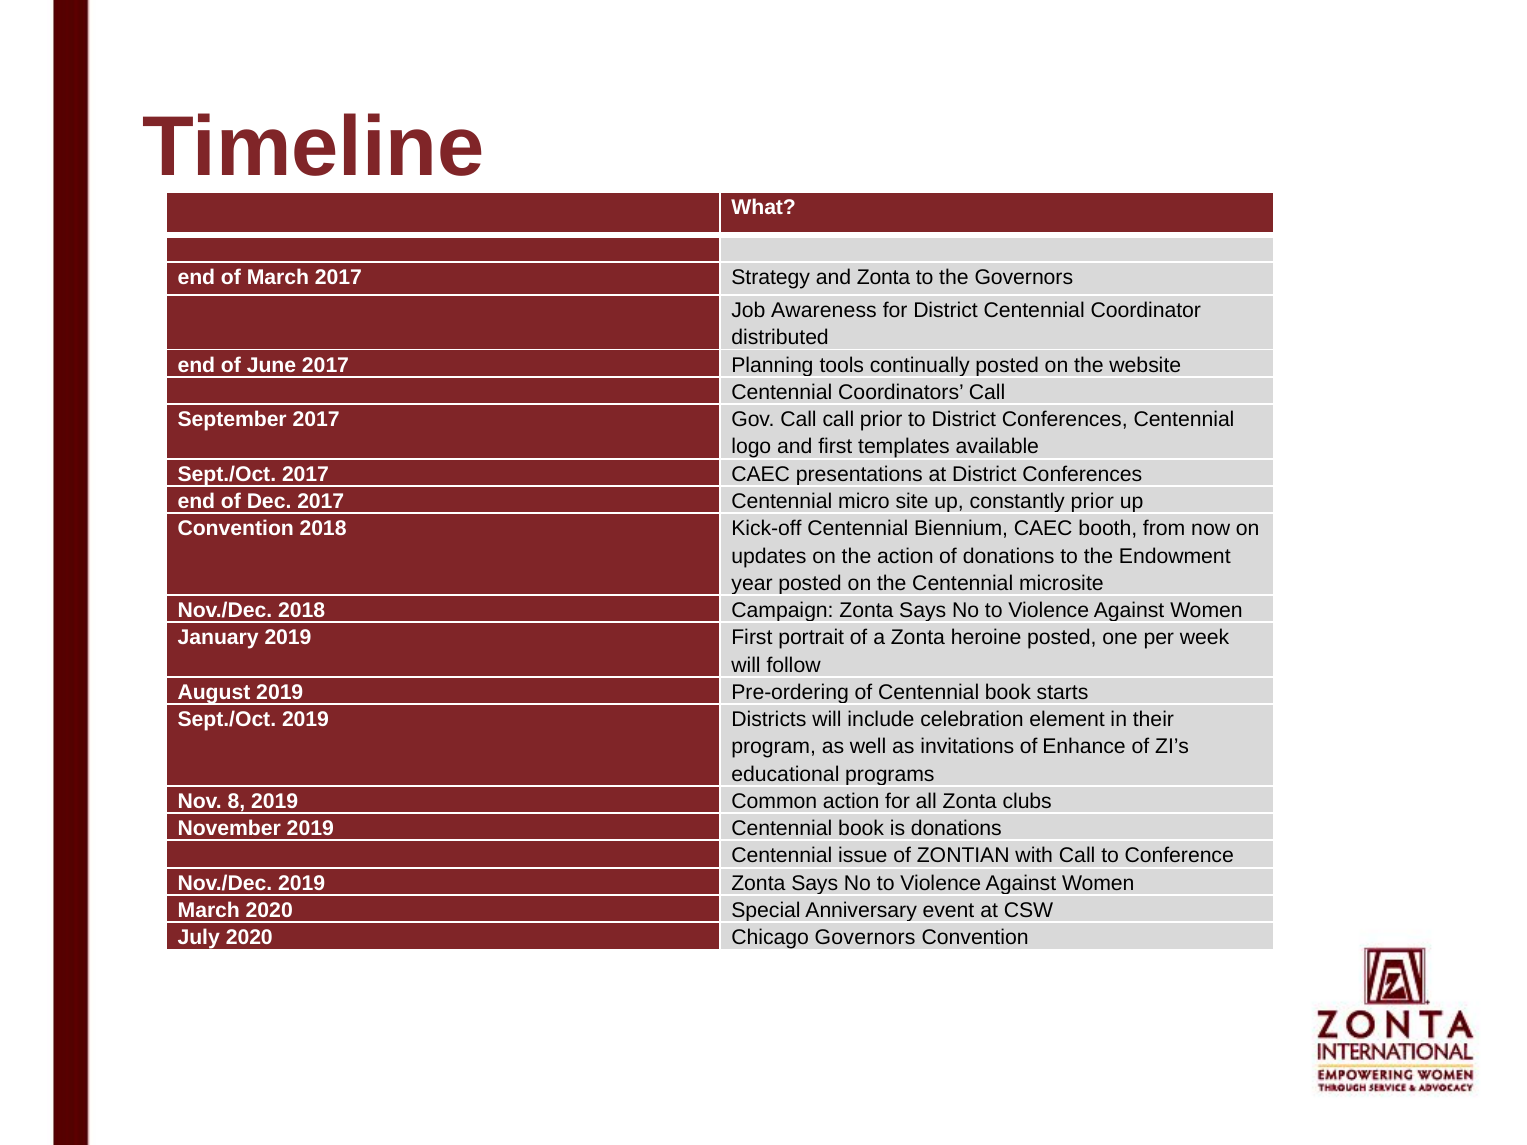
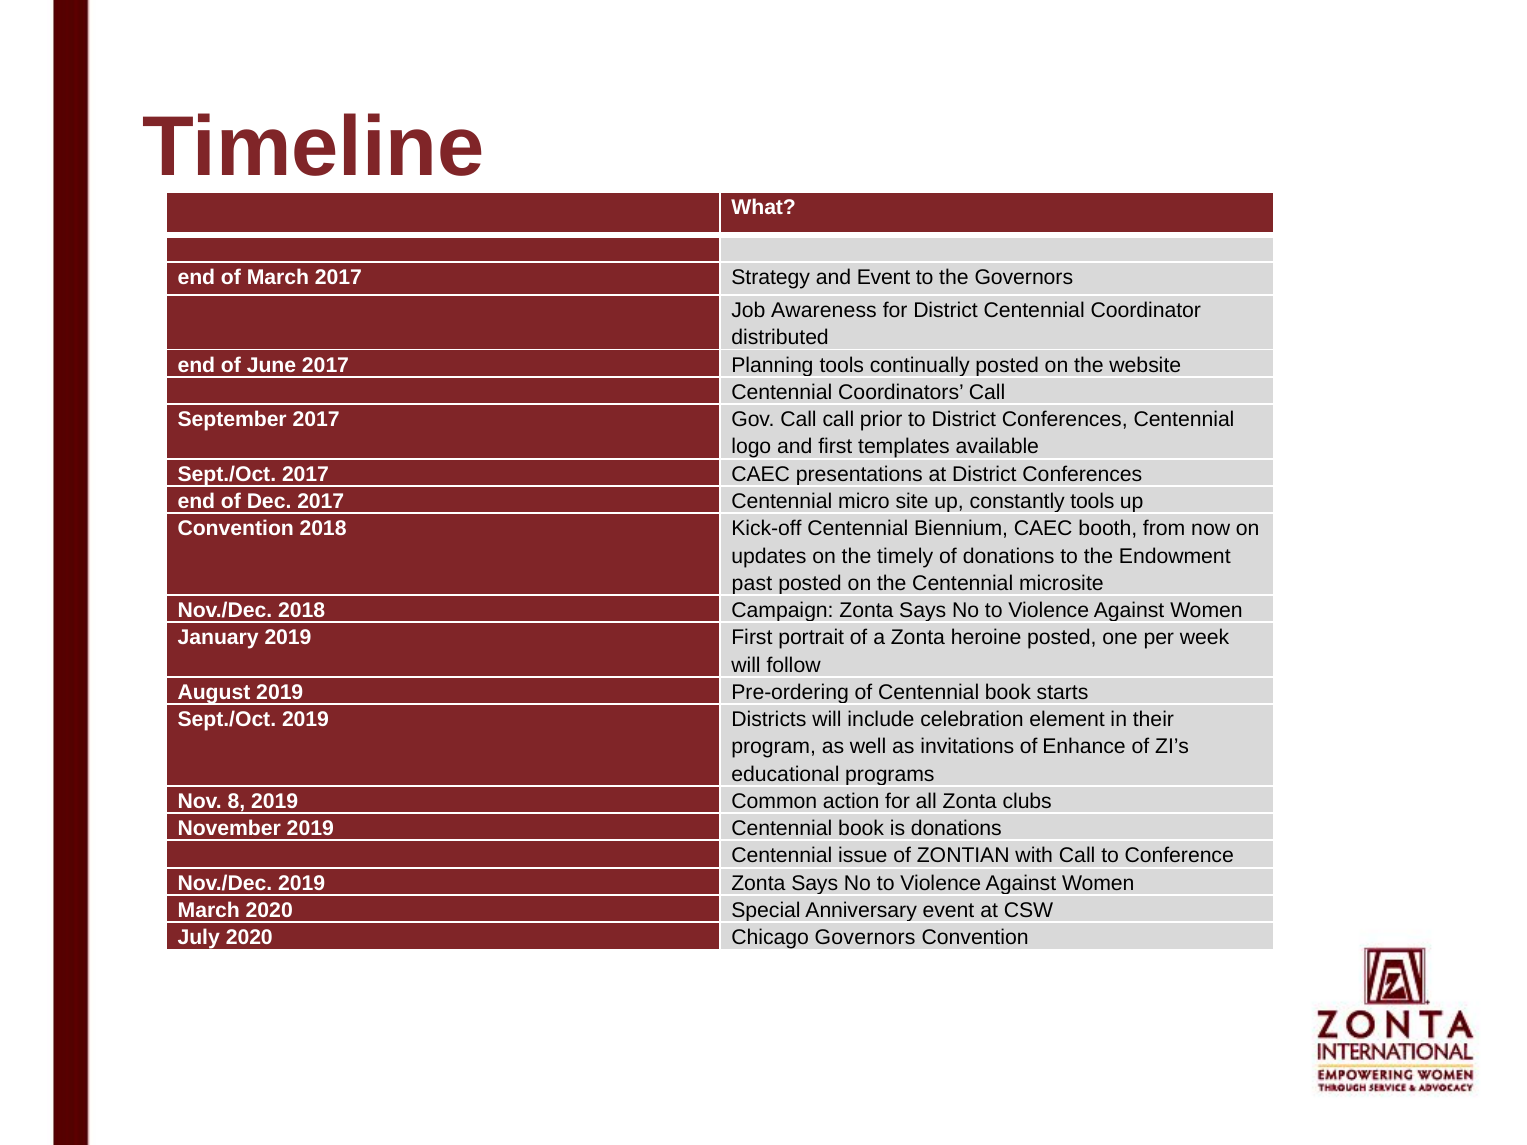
and Zonta: Zonta -> Event
constantly prior: prior -> tools
the action: action -> timely
year: year -> past
